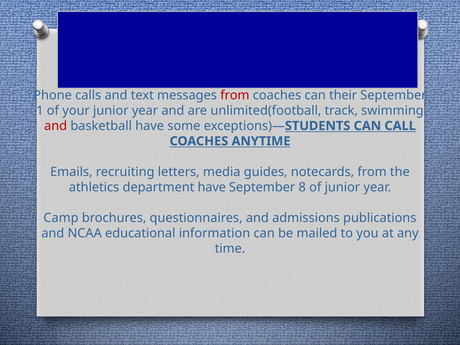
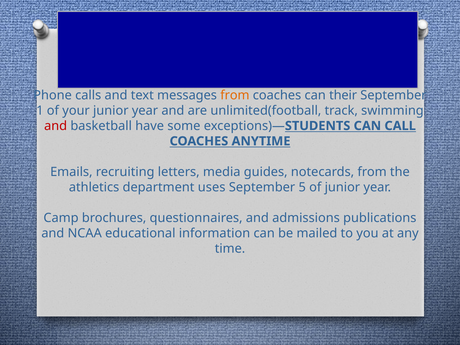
from at (235, 95) colour: red -> orange
department have: have -> uses
8: 8 -> 5
